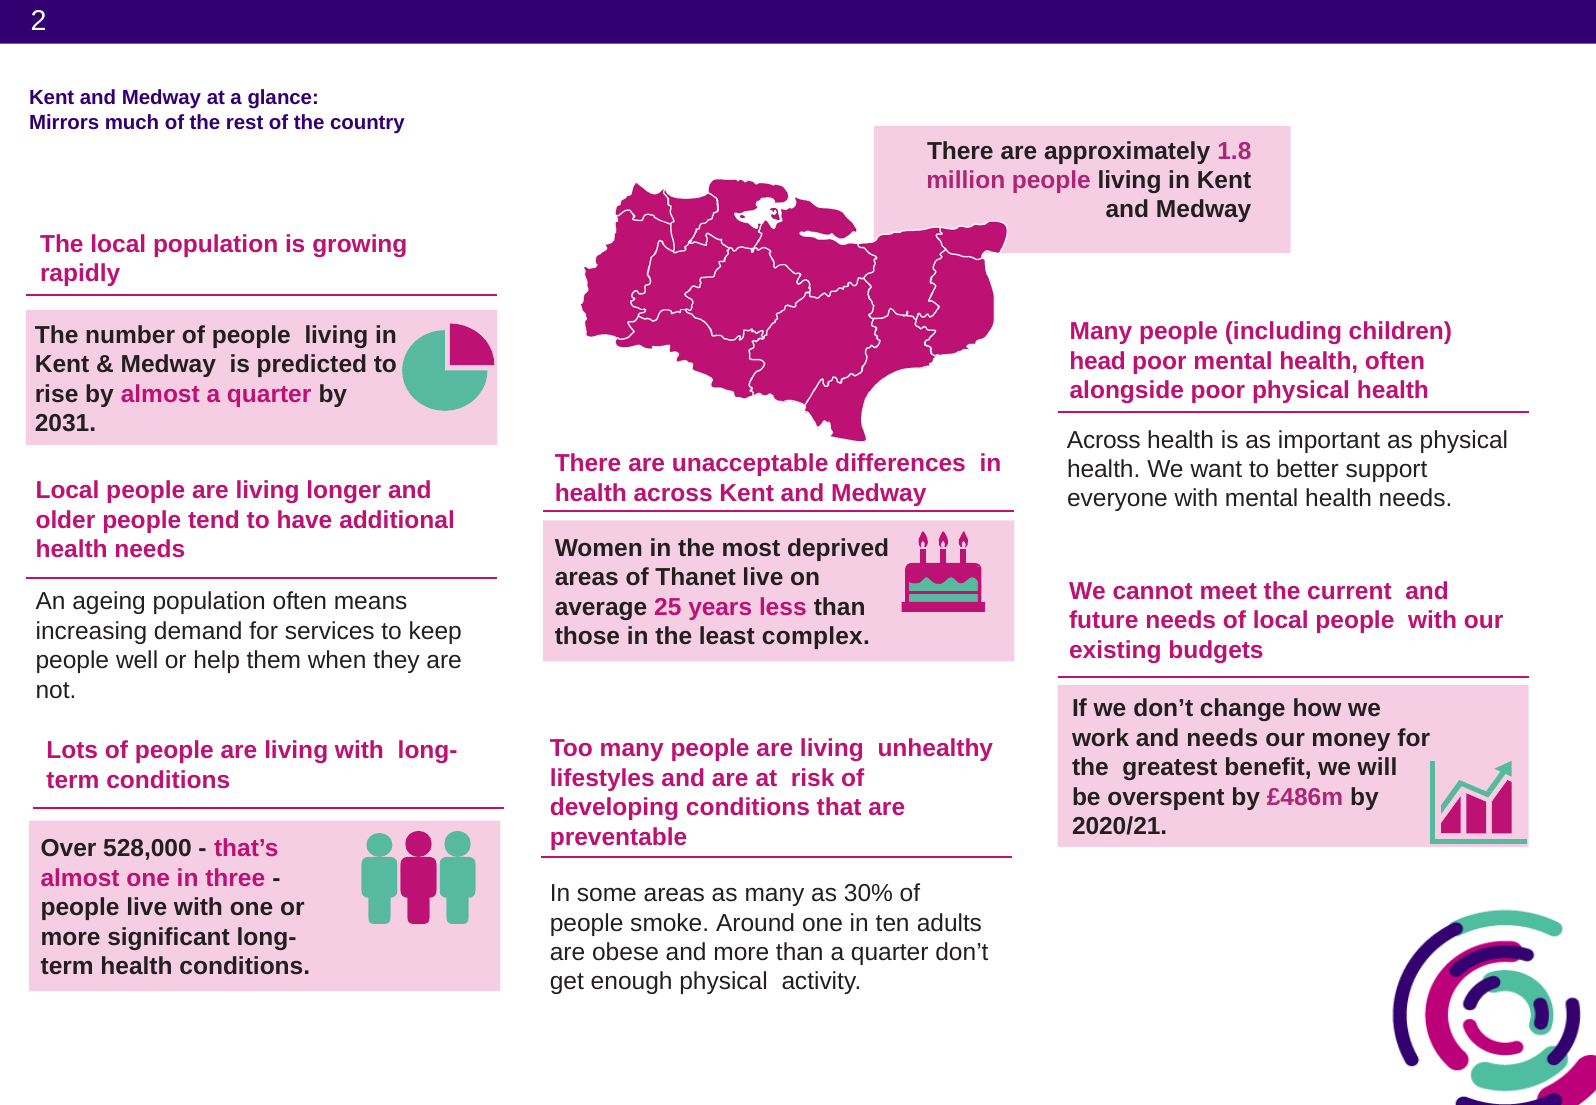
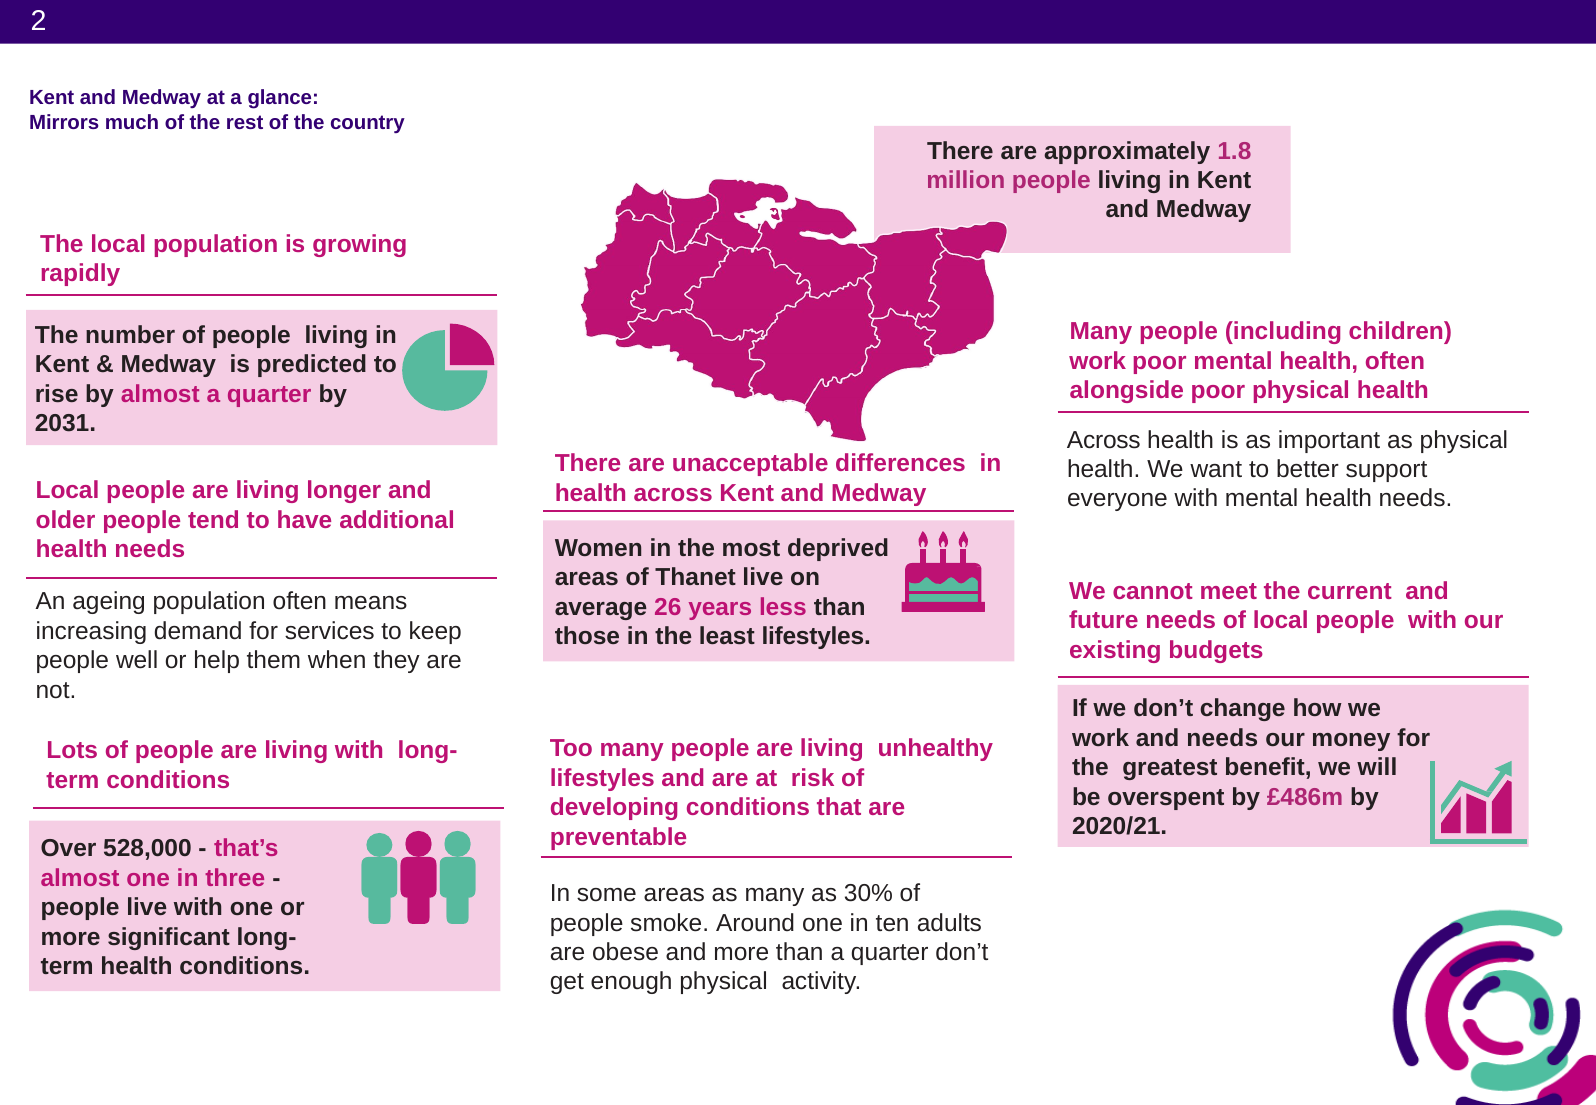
head at (1098, 361): head -> work
25: 25 -> 26
least complex: complex -> lifestyles
